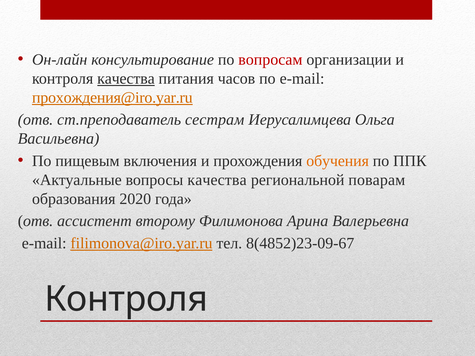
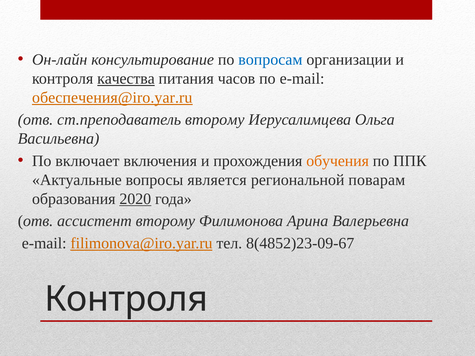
вопросам colour: red -> blue
прохождения@iro.yar.ru: прохождения@iro.yar.ru -> обеспечения@iro.yar.ru
ст.преподаватель сестрам: сестрам -> второму
пищевым: пищевым -> включает
вопросы качества: качества -> является
2020 underline: none -> present
